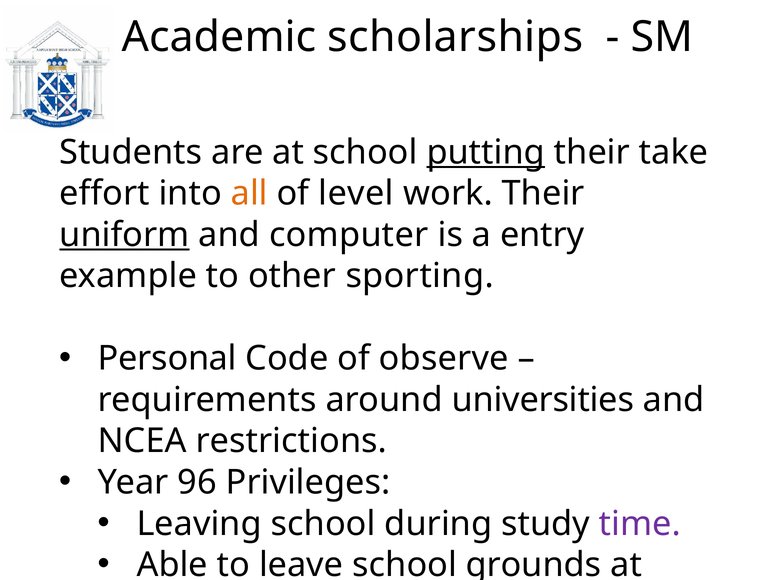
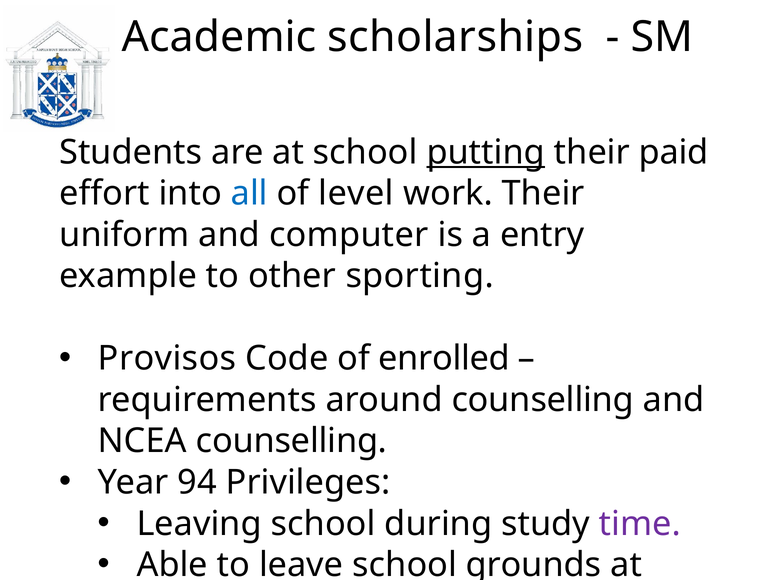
take: take -> paid
all colour: orange -> blue
uniform underline: present -> none
Personal: Personal -> Provisos
observe: observe -> enrolled
around universities: universities -> counselling
NCEA restrictions: restrictions -> counselling
96: 96 -> 94
